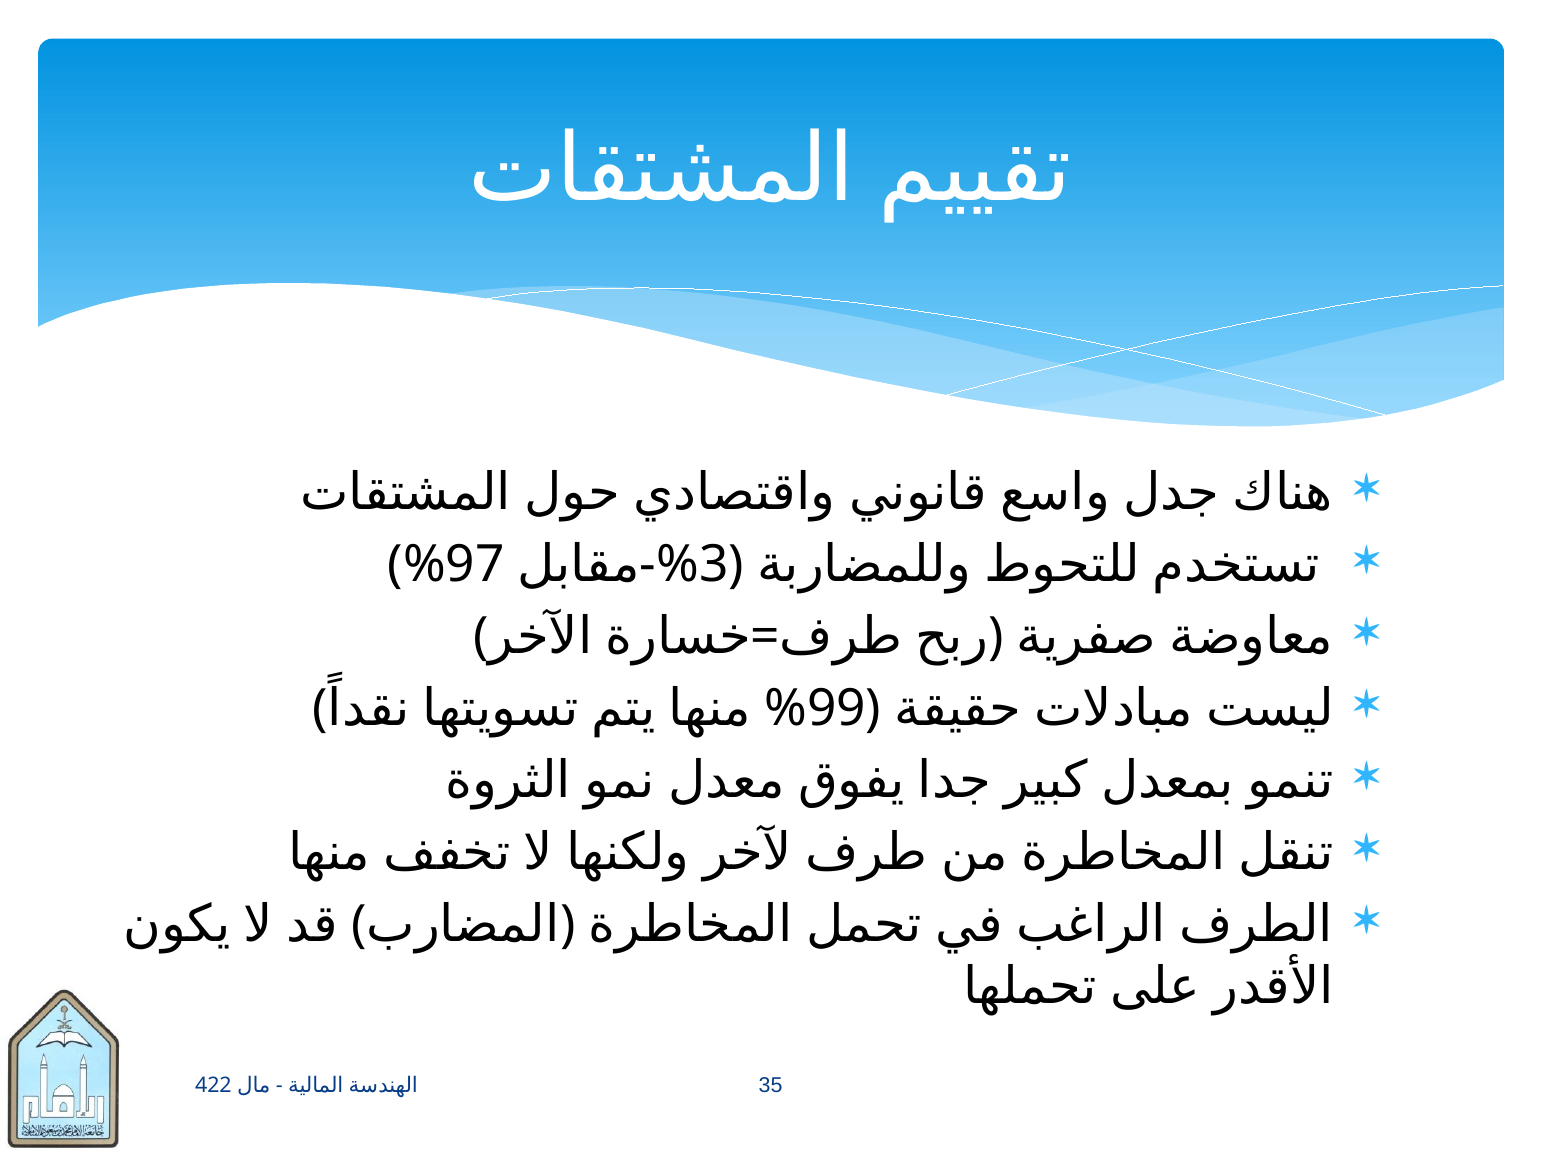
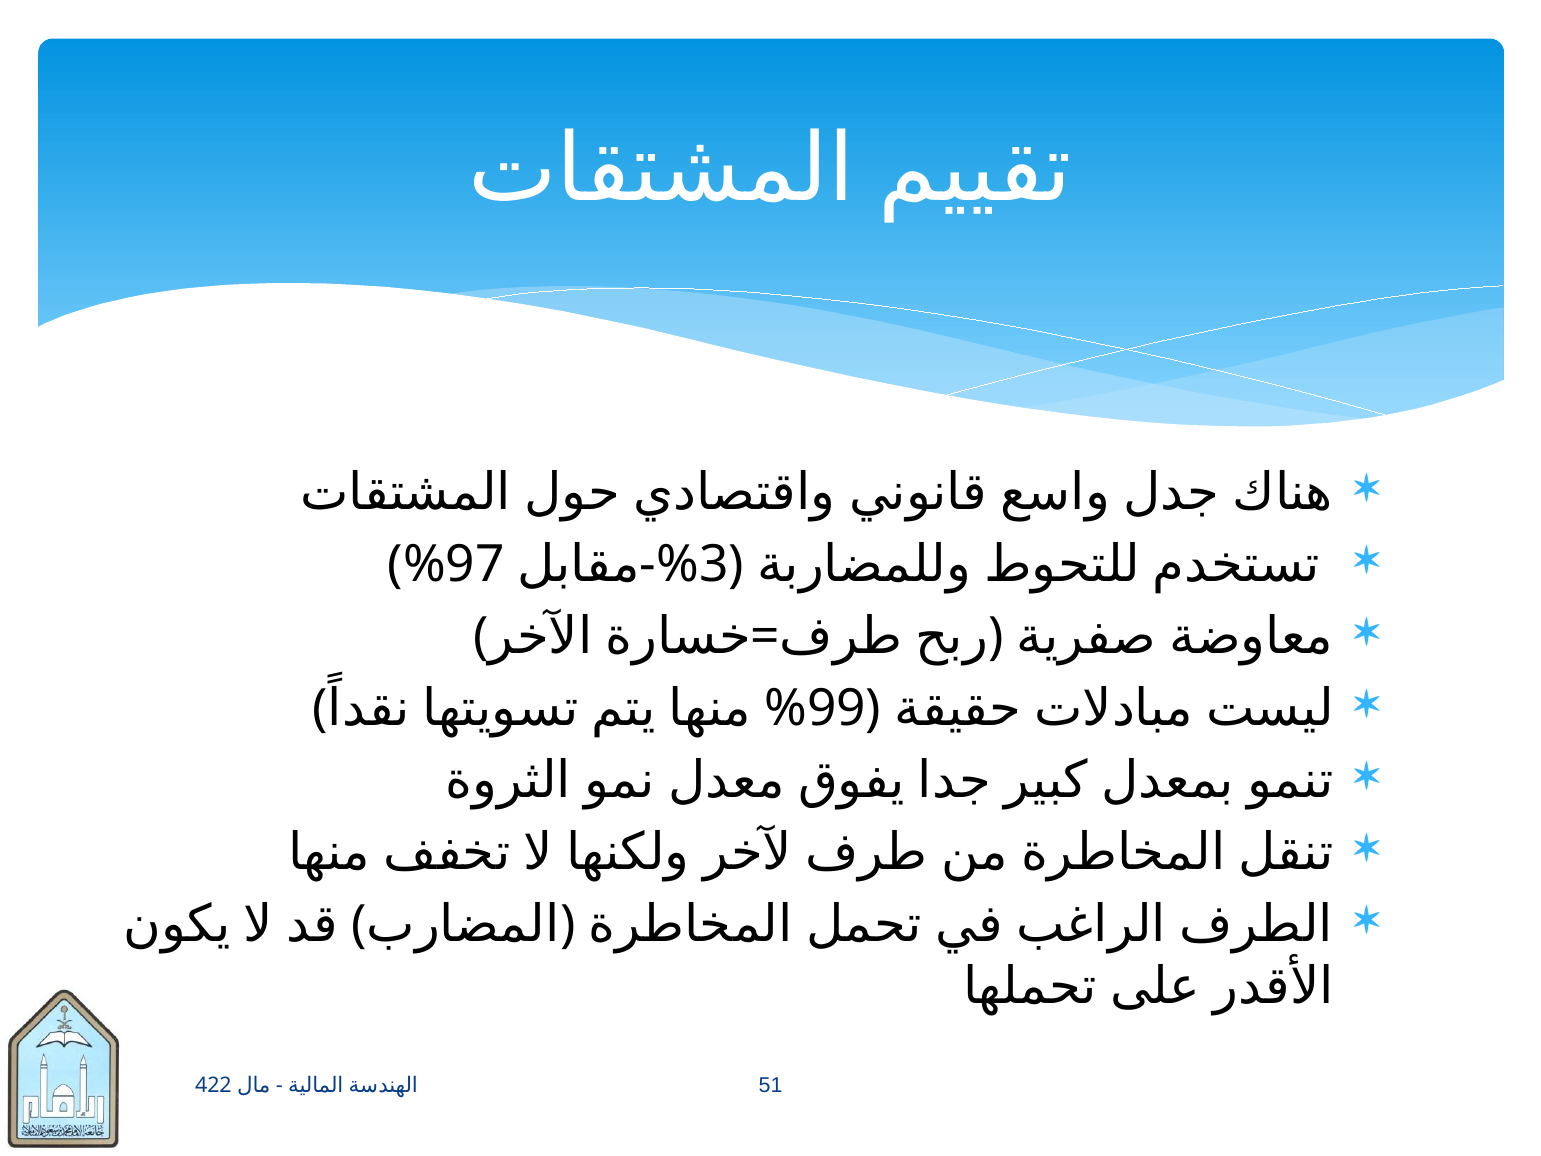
35: 35 -> 51
